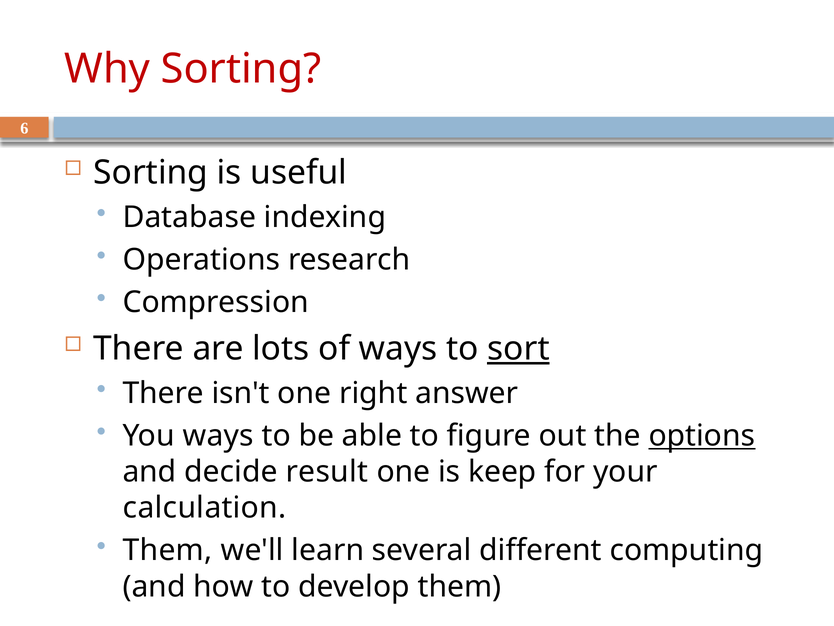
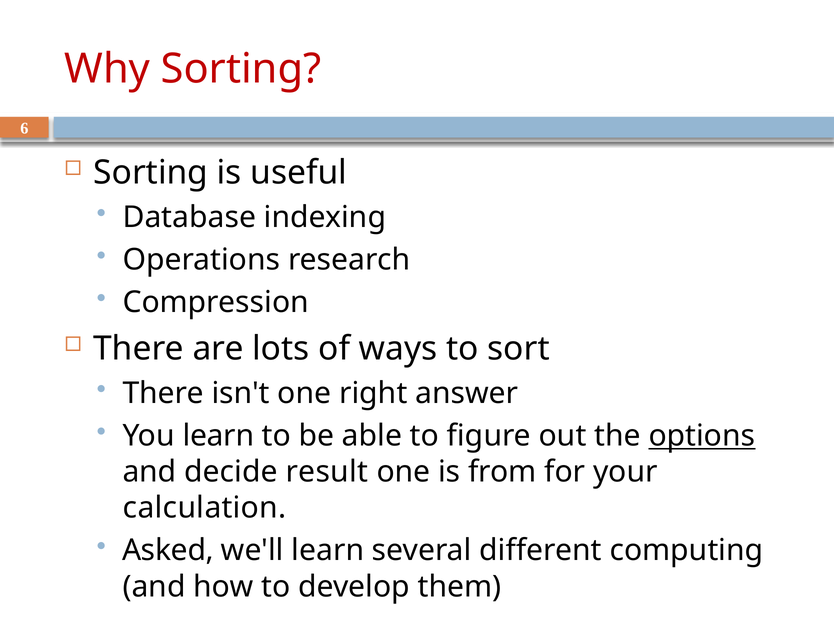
sort underline: present -> none
You ways: ways -> learn
keep: keep -> from
Them at (168, 550): Them -> Asked
